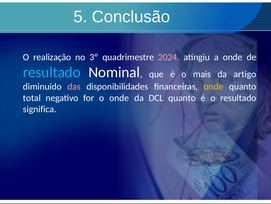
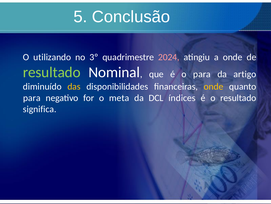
realização: realização -> utilizando
resultado at (52, 72) colour: light blue -> light green
o mais: mais -> para
das colour: pink -> yellow
total at (32, 98): total -> para
o onde: onde -> meta
DCL quanto: quanto -> índices
